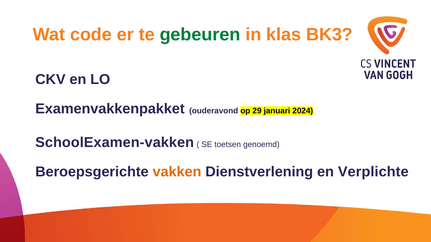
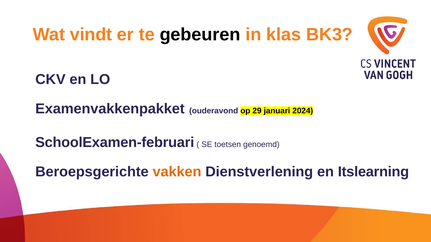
code: code -> vindt
gebeuren colour: green -> black
SchoolExamen-vakken: SchoolExamen-vakken -> SchoolExamen-februari
Verplichte: Verplichte -> Itslearning
